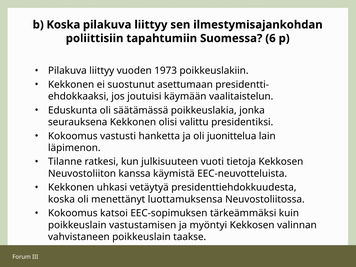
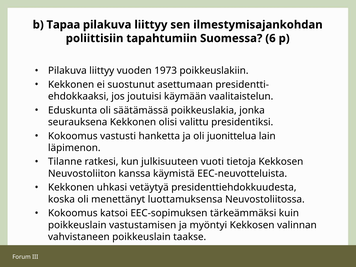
b Koska: Koska -> Tapaa
